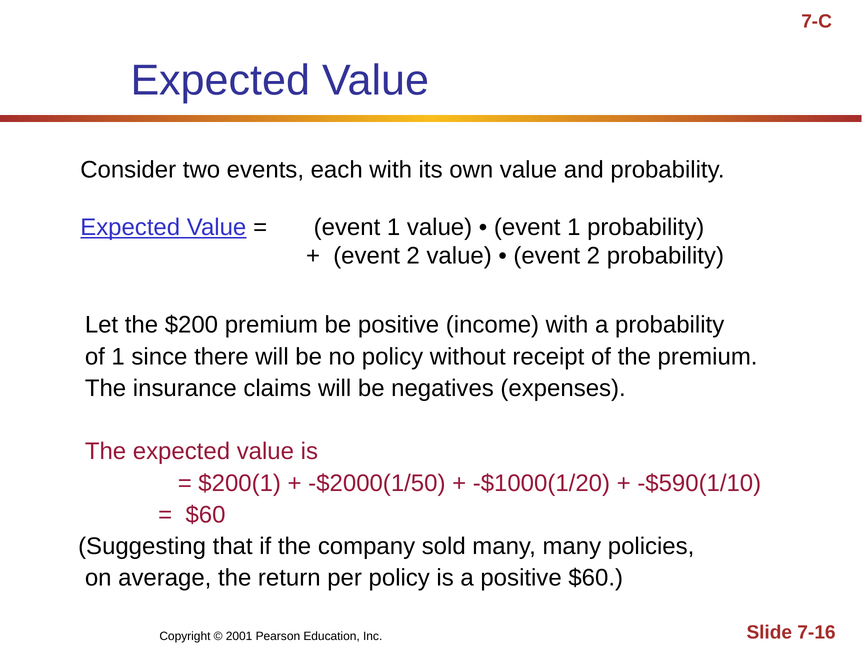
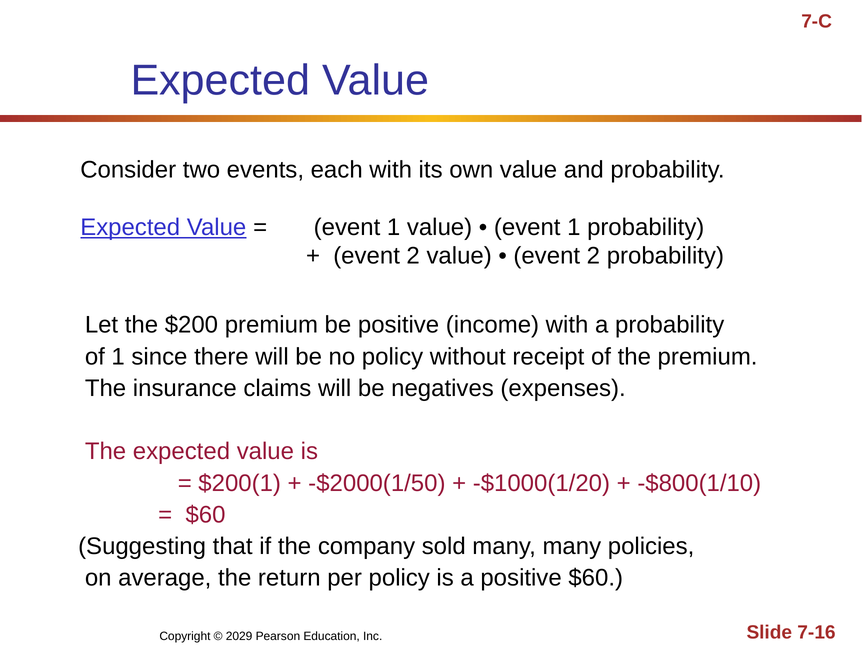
-$590(1/10: -$590(1/10 -> -$800(1/10
2001: 2001 -> 2029
